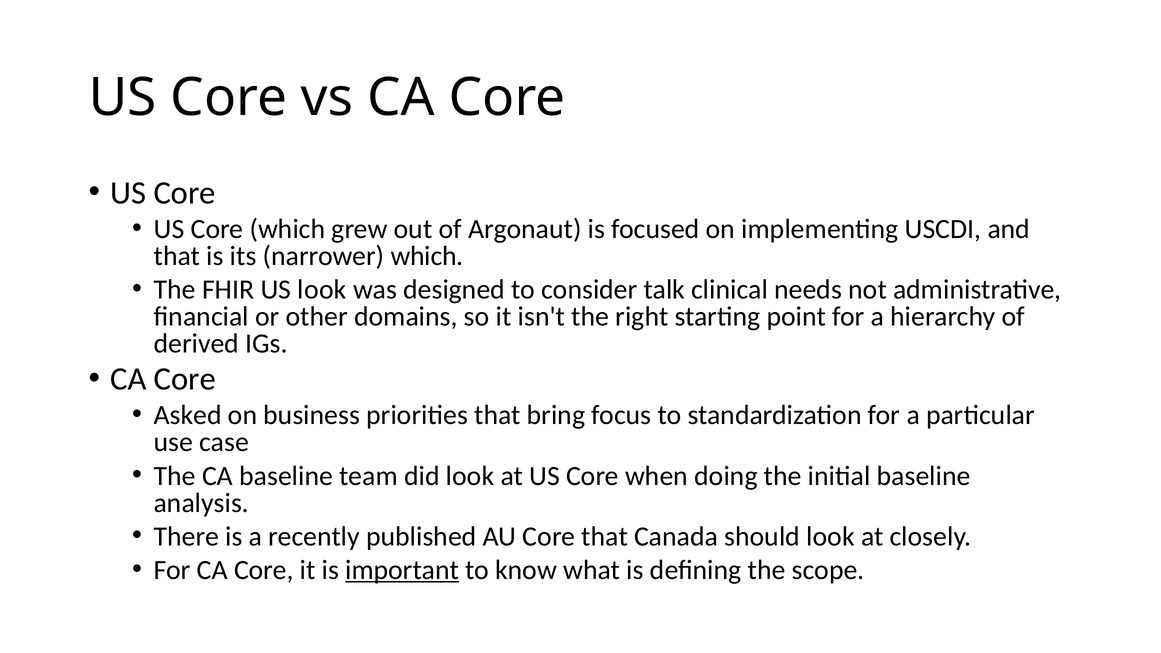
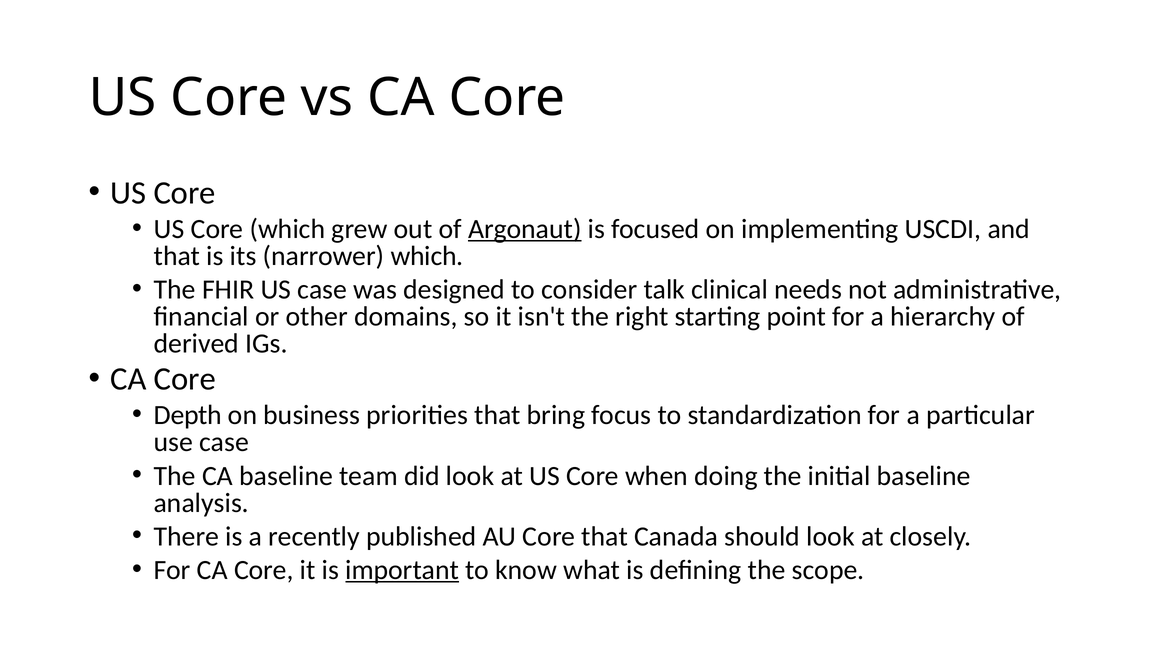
Argonaut underline: none -> present
US look: look -> case
Asked: Asked -> Depth
